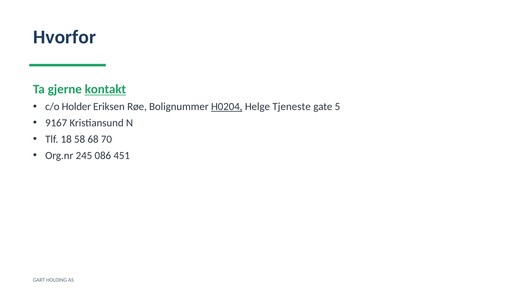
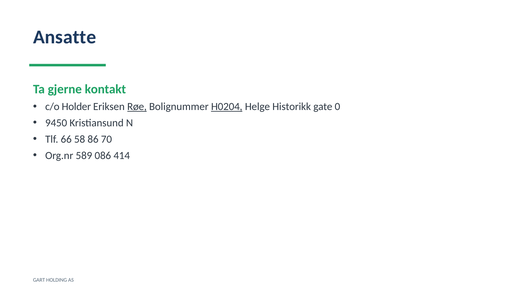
Hvorfor: Hvorfor -> Ansatte
kontakt underline: present -> none
Røe underline: none -> present
Tjeneste: Tjeneste -> Historikk
5: 5 -> 0
9167: 9167 -> 9450
18: 18 -> 66
68: 68 -> 86
245: 245 -> 589
451: 451 -> 414
